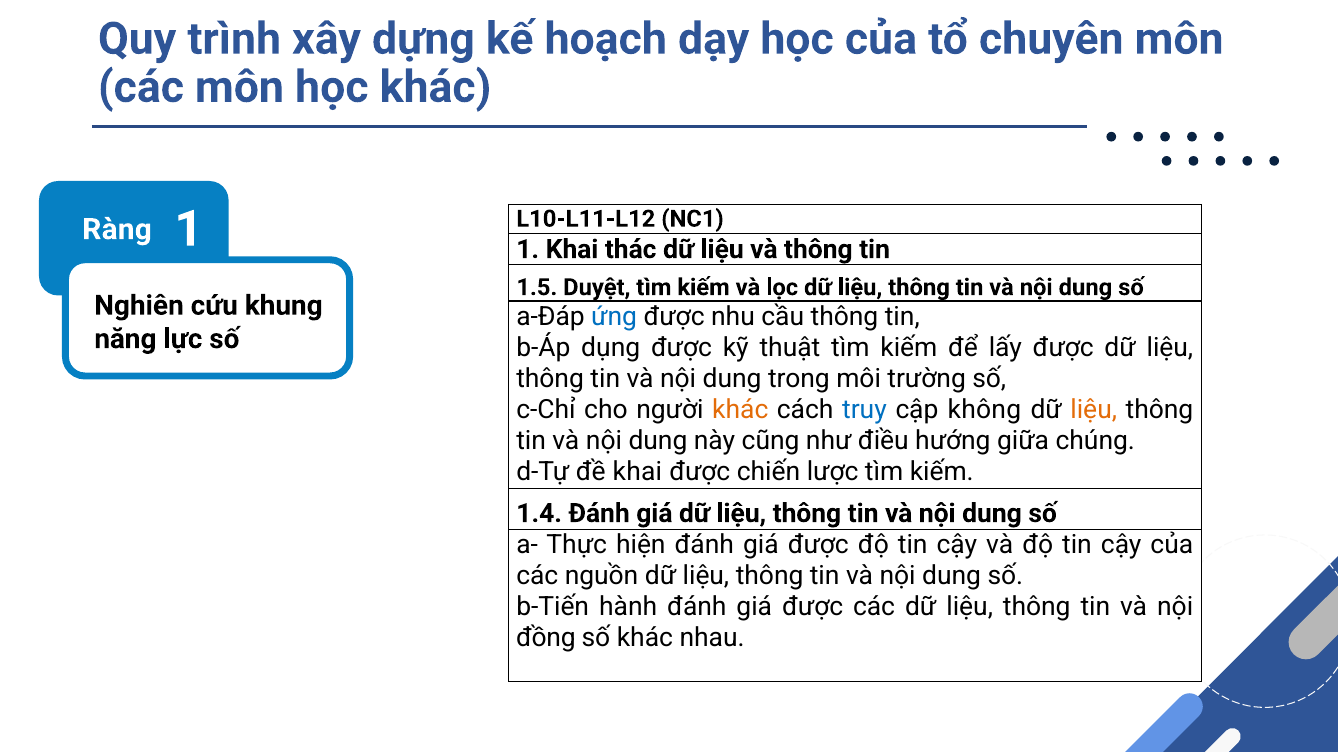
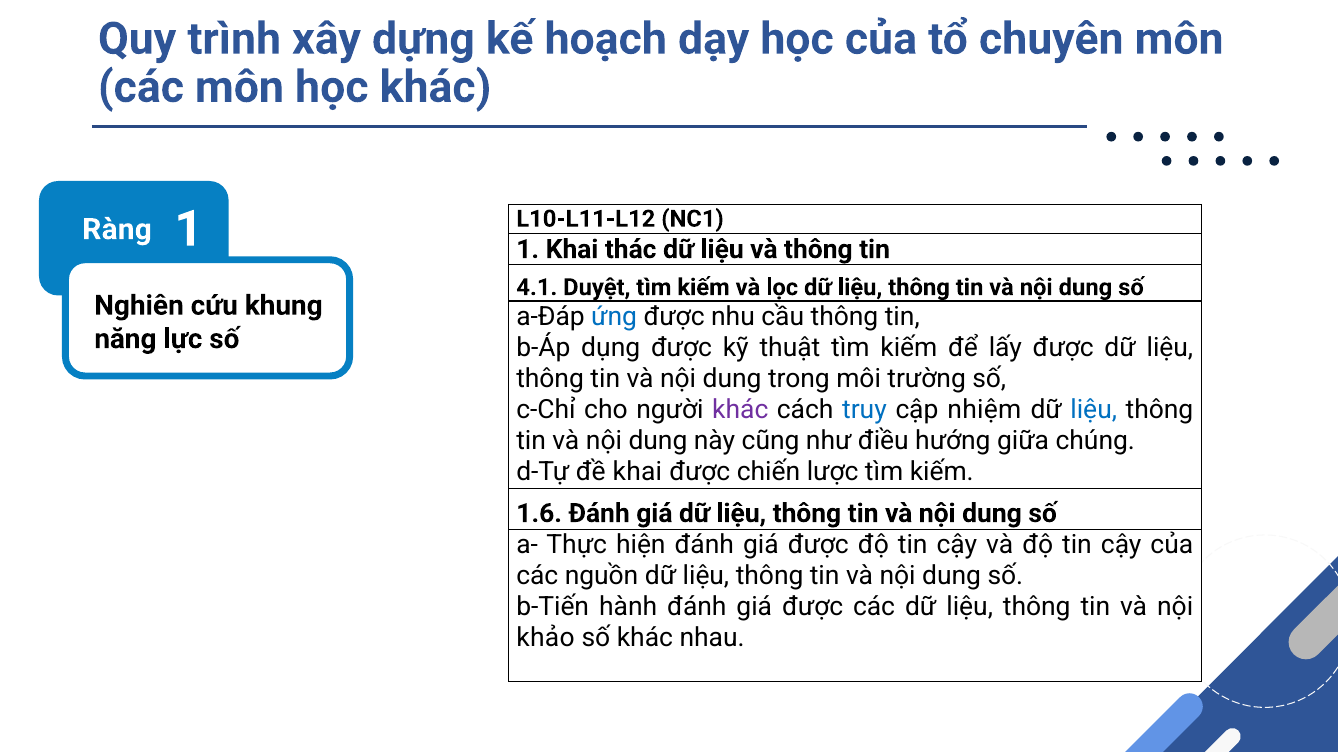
1.5: 1.5 -> 4.1
khác at (740, 410) colour: orange -> purple
không: không -> nhiệm
liệu at (1094, 410) colour: orange -> blue
1.4: 1.4 -> 1.6
đồng: đồng -> khảo
